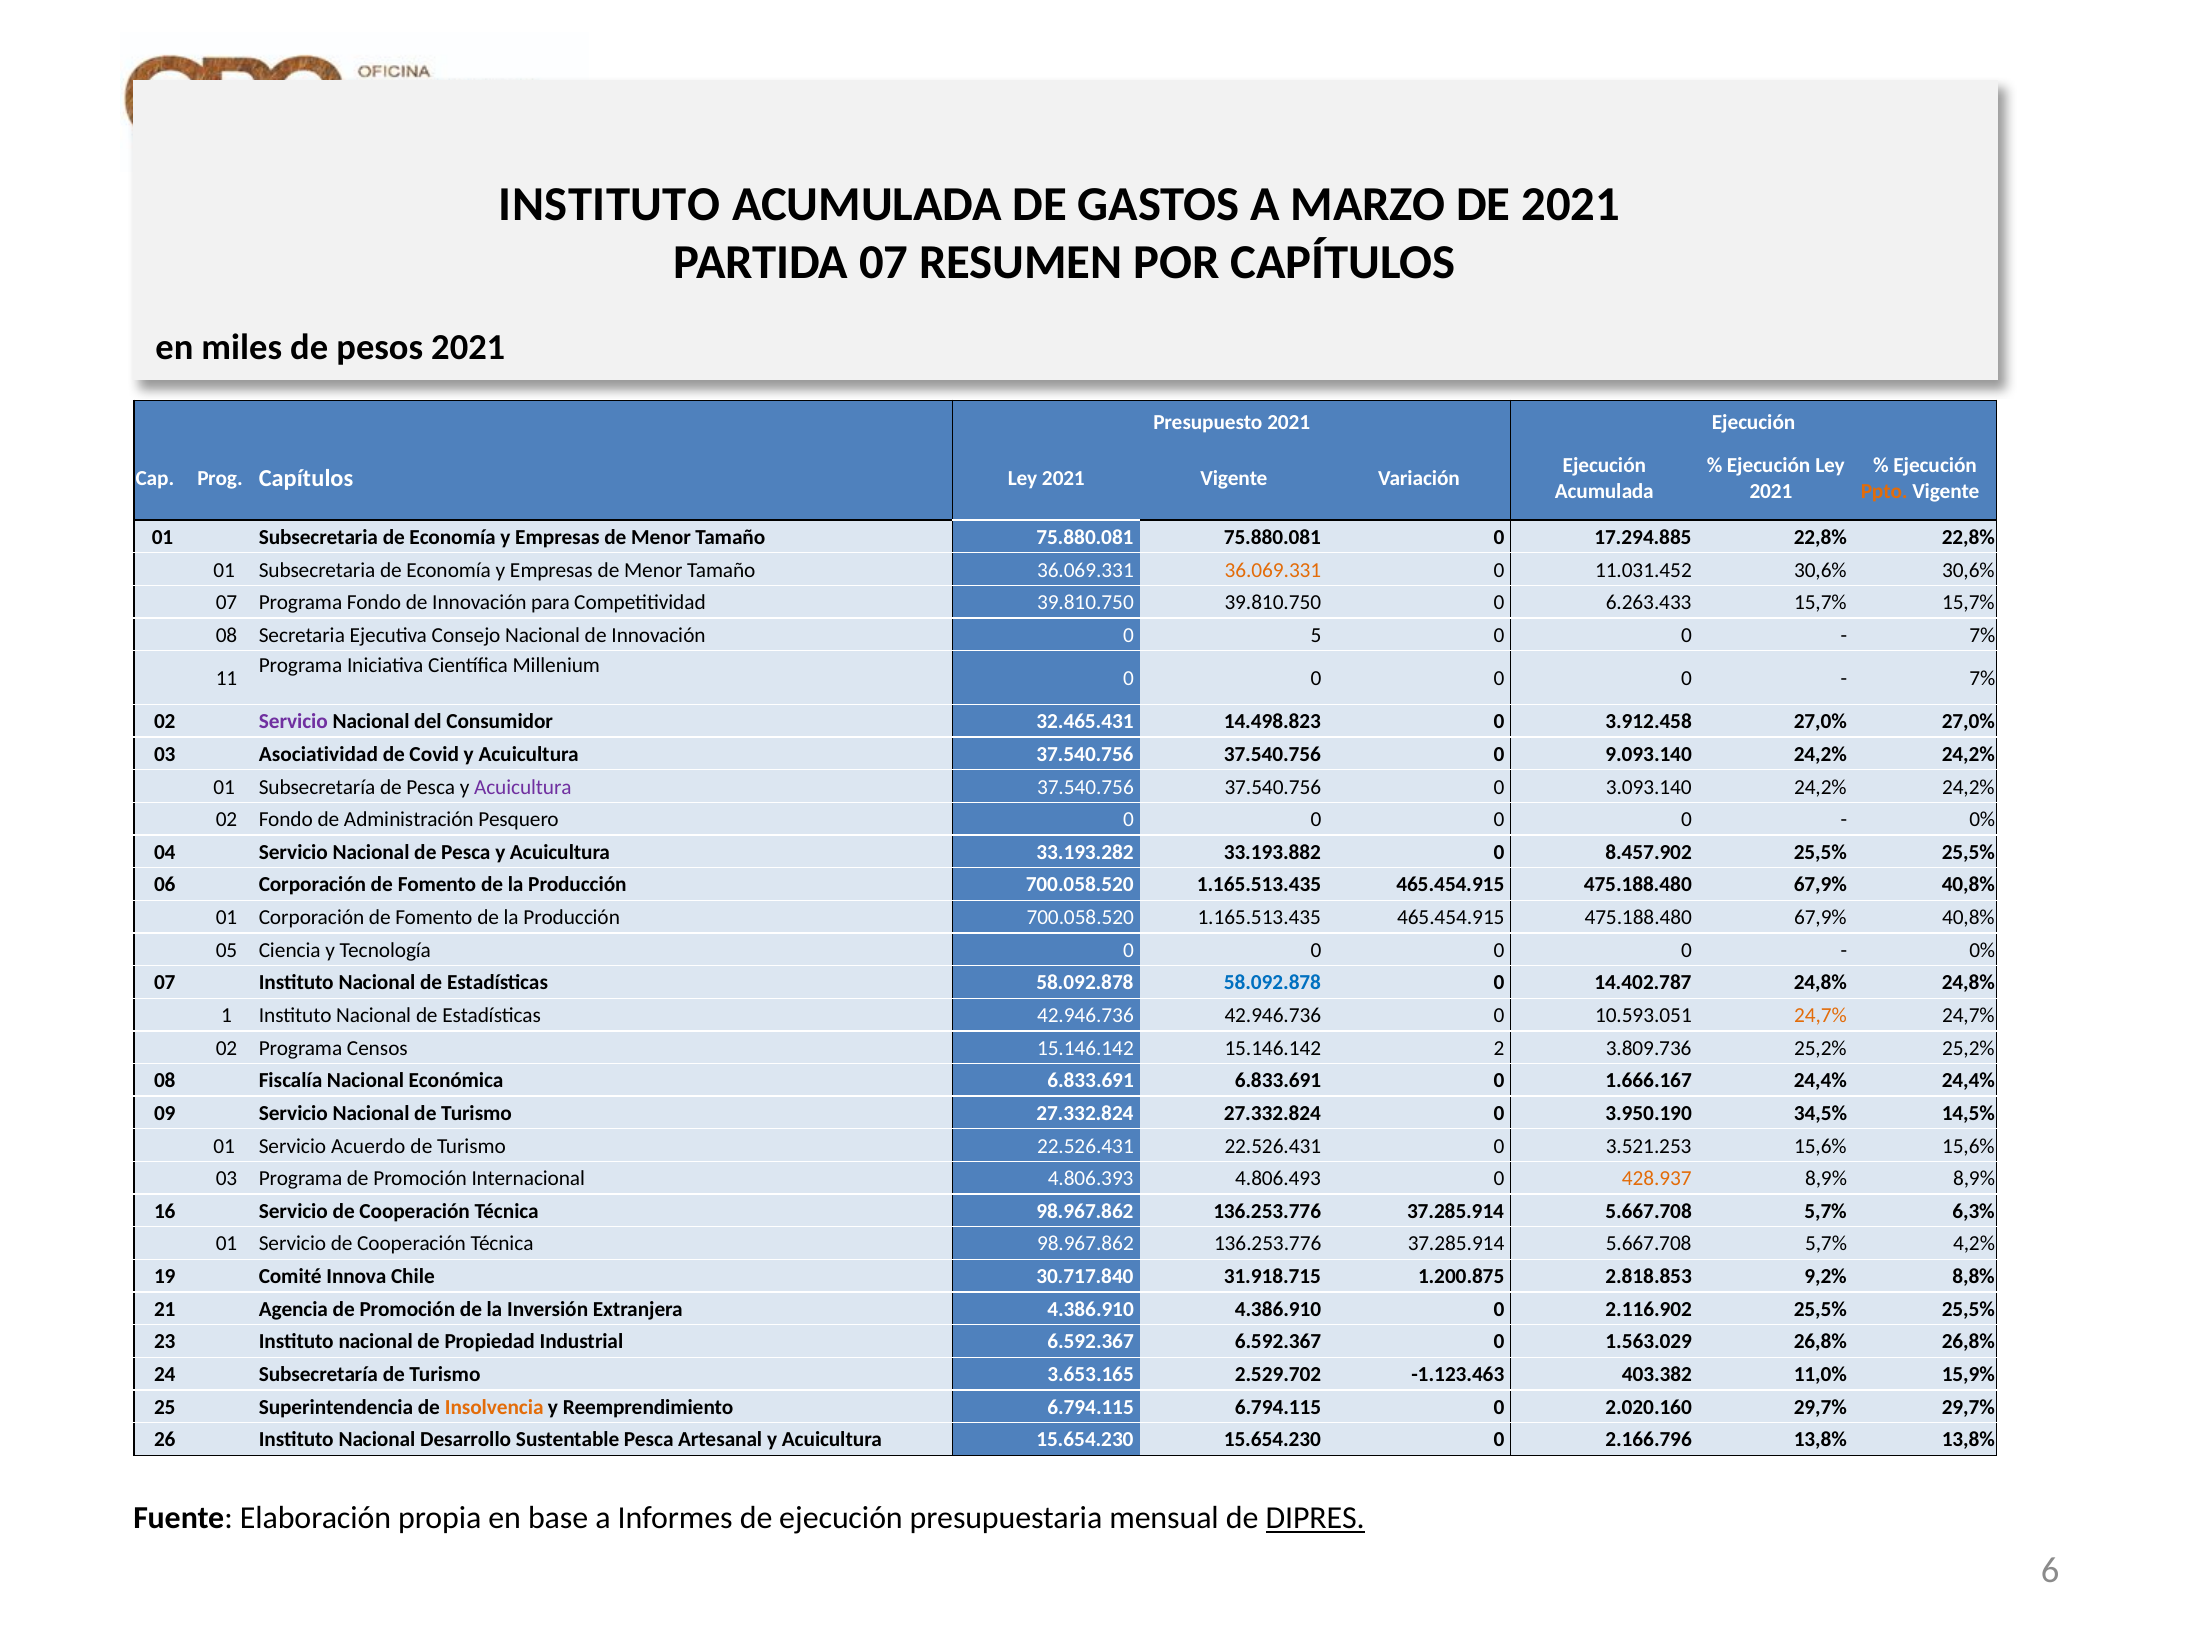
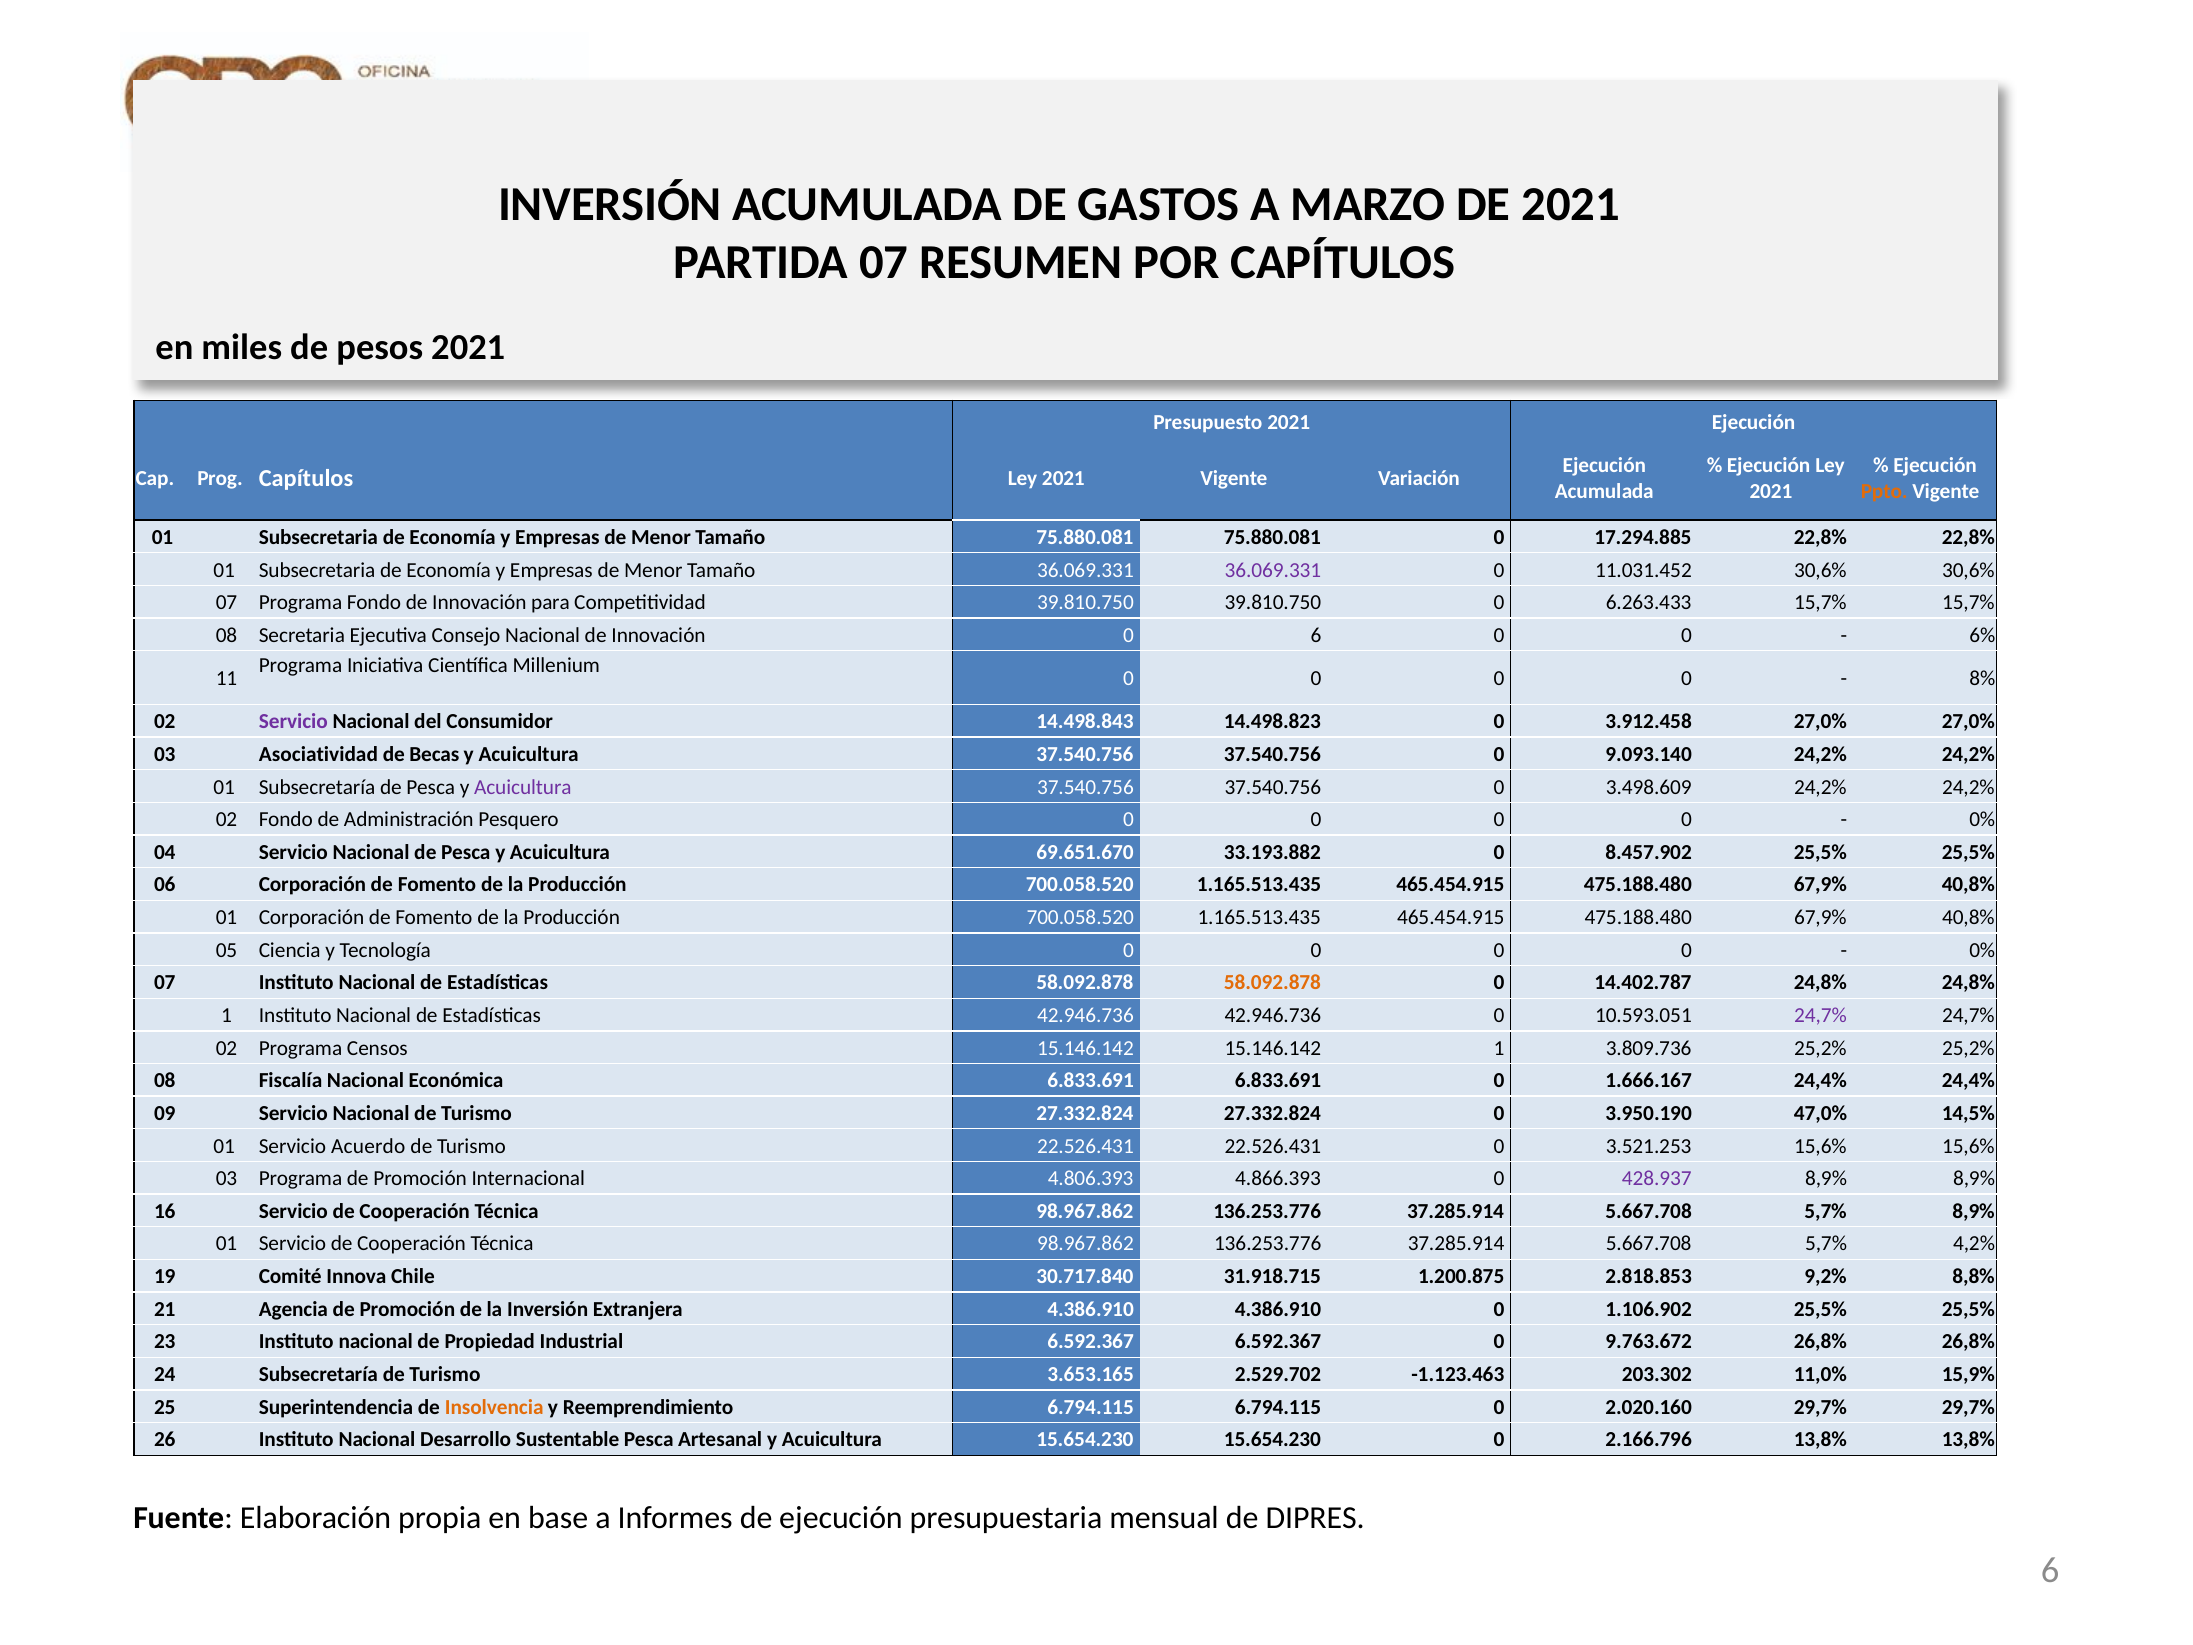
INSTITUTO at (610, 204): INSTITUTO -> INVERSIÓN
36.069.331 at (1273, 570) colour: orange -> purple
0 5: 5 -> 6
7% at (1982, 635): 7% -> 6%
7% at (1982, 678): 7% -> 8%
32.465.431: 32.465.431 -> 14.498.843
Covid: Covid -> Becas
3.093.140: 3.093.140 -> 3.498.609
33.193.282: 33.193.282 -> 69.651.670
58.092.878 at (1272, 983) colour: blue -> orange
24,7% at (1820, 1015) colour: orange -> purple
15.146.142 2: 2 -> 1
34,5%: 34,5% -> 47,0%
4.806.493: 4.806.493 -> 4.866.393
428.937 colour: orange -> purple
5,7% 6,3%: 6,3% -> 8,9%
2.116.902: 2.116.902 -> 1.106.902
1.563.029: 1.563.029 -> 9.763.672
403.382: 403.382 -> 203.302
DIPRES underline: present -> none
